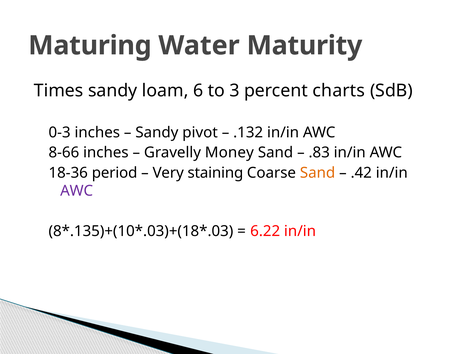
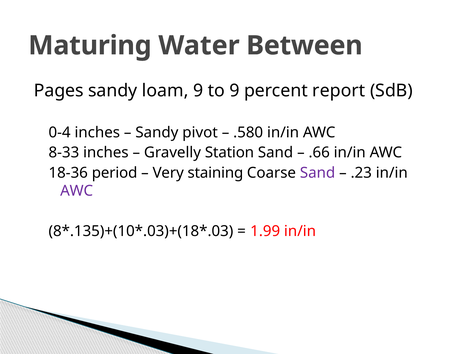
Maturity: Maturity -> Between
Times: Times -> Pages
loam 6: 6 -> 9
to 3: 3 -> 9
charts: charts -> report
0-3: 0-3 -> 0-4
.132: .132 -> .580
8-66: 8-66 -> 8-33
Money: Money -> Station
.83: .83 -> .66
Sand at (318, 173) colour: orange -> purple
.42: .42 -> .23
6.22: 6.22 -> 1.99
